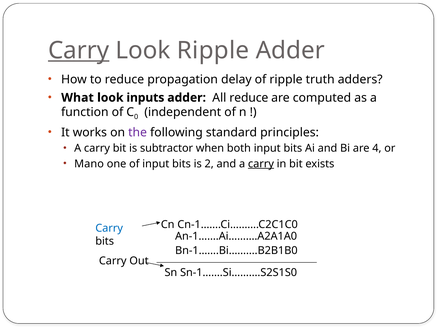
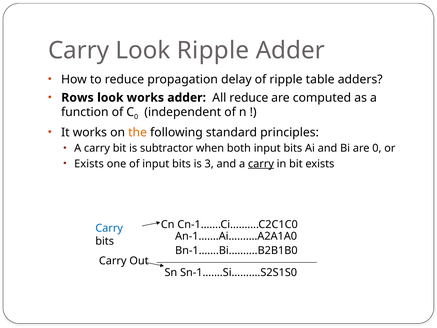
Carry at (79, 51) underline: present -> none
truth: truth -> table
What: What -> Rows
look inputs: inputs -> works
the colour: purple -> orange
are 4: 4 -> 0
Mano at (89, 164): Mano -> Exists
2: 2 -> 3
